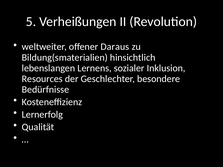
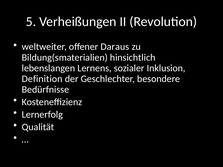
Resources: Resources -> Definition
